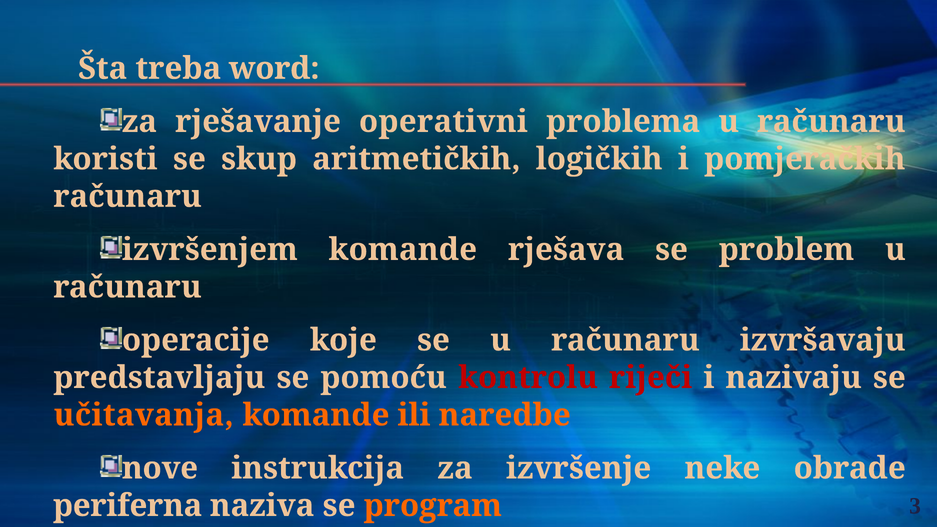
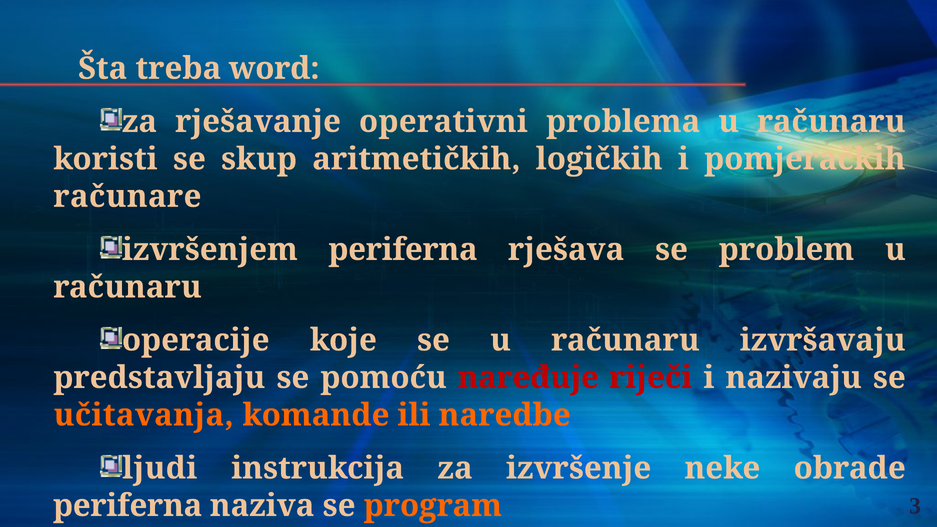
računaru at (128, 197): računaru -> računare
izvršenjem komande: komande -> periferna
kontrolu: kontrolu -> naređuje
nove: nove -> ljudi
